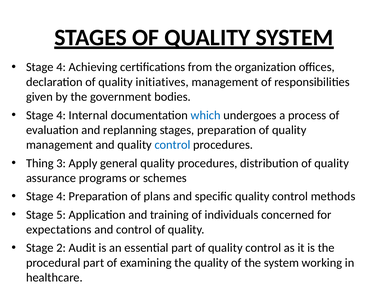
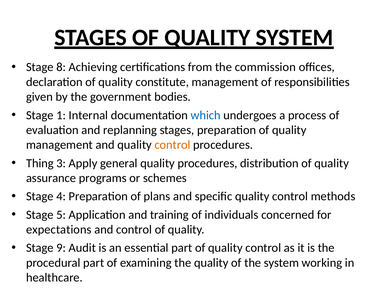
4 at (61, 67): 4 -> 8
organization: organization -> commission
initiatives: initiatives -> constitute
4 at (61, 115): 4 -> 1
control at (172, 145) colour: blue -> orange
2: 2 -> 9
